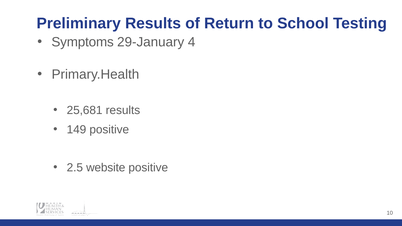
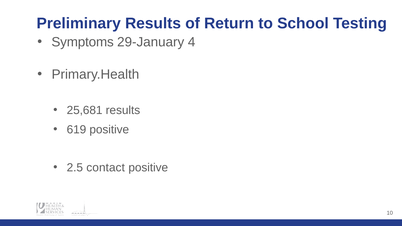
149: 149 -> 619
website: website -> contact
